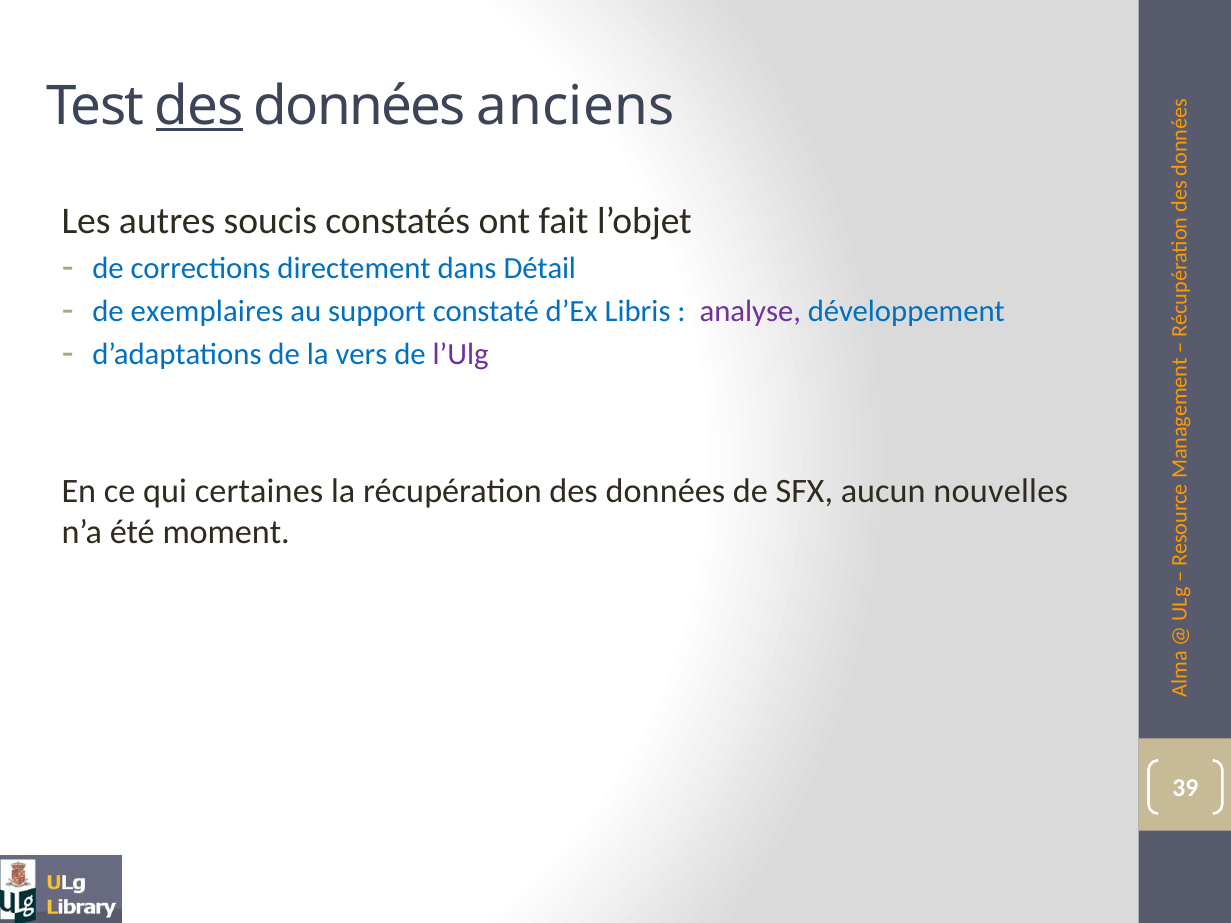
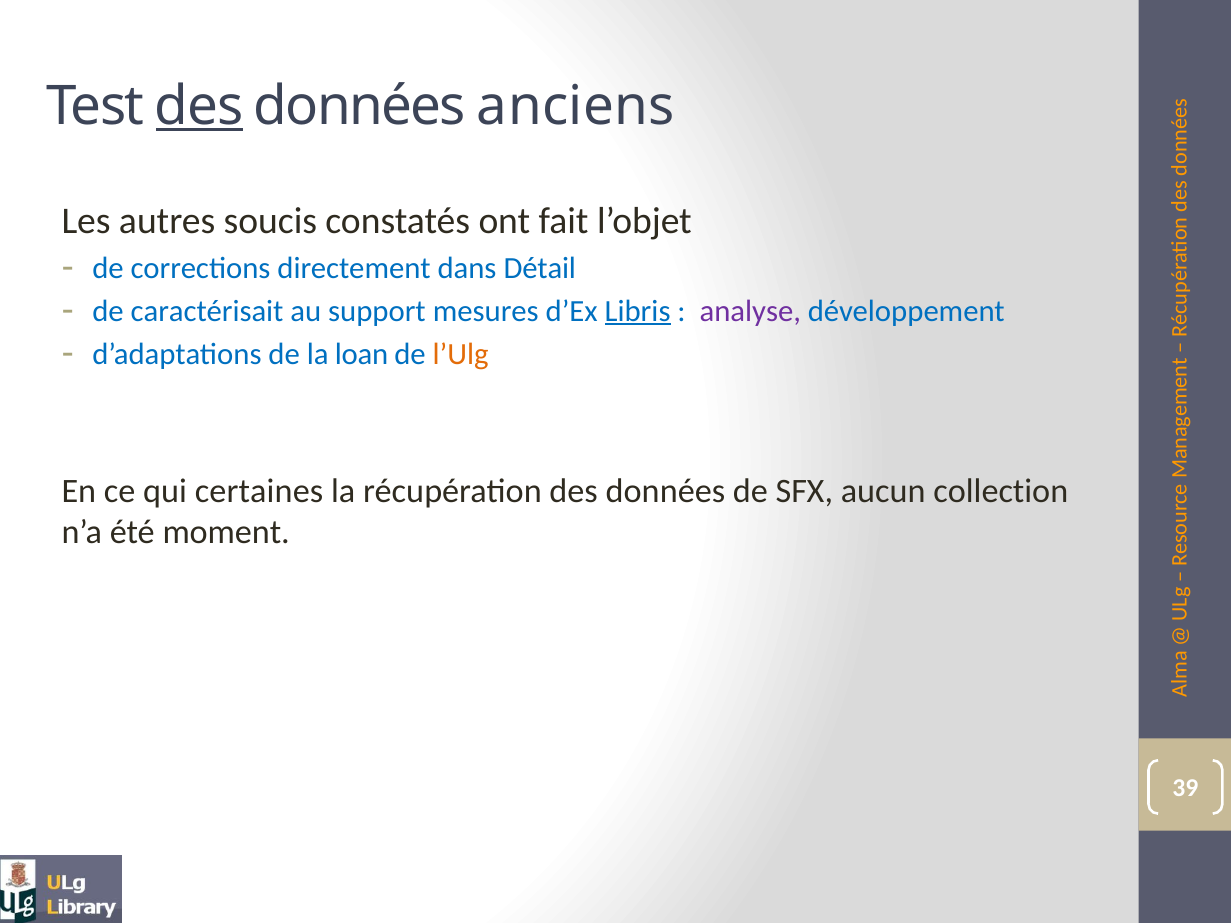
exemplaires: exemplaires -> caractérisait
constaté: constaté -> mesures
Libris underline: none -> present
vers: vers -> loan
l’Ulg colour: purple -> orange
nouvelles: nouvelles -> collection
